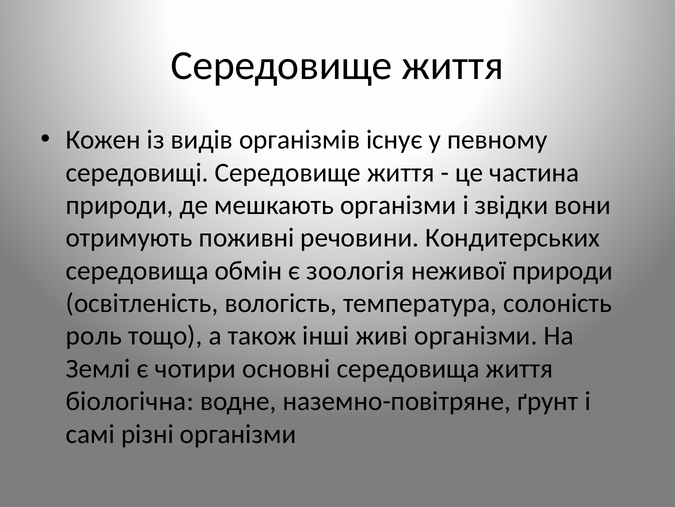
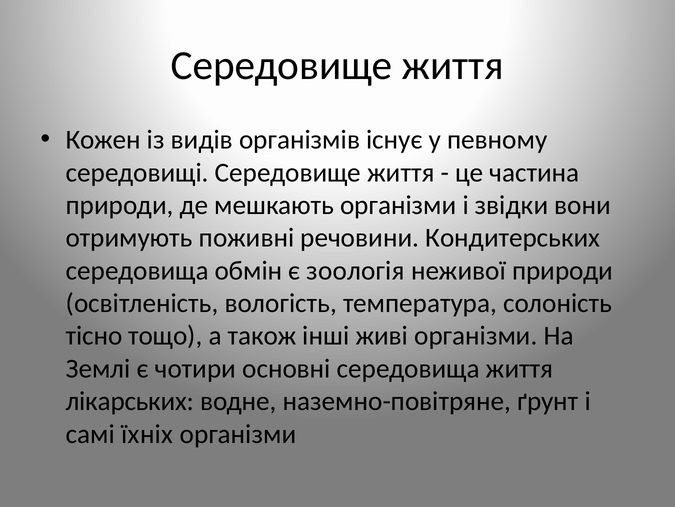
роль: роль -> тісно
біологічна: біологічна -> лікарських
різні: різні -> їхніх
